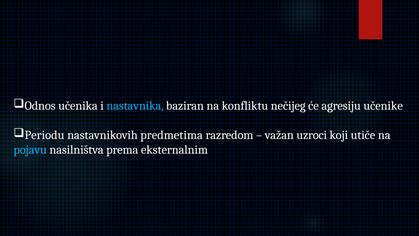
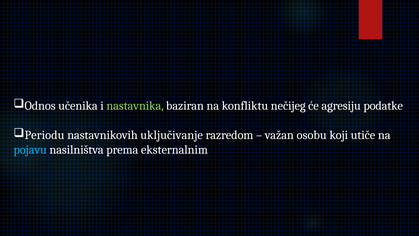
nastavnika colour: light blue -> light green
učenike: učenike -> podatke
predmetima: predmetima -> uključivanje
uzroci: uzroci -> osobu
